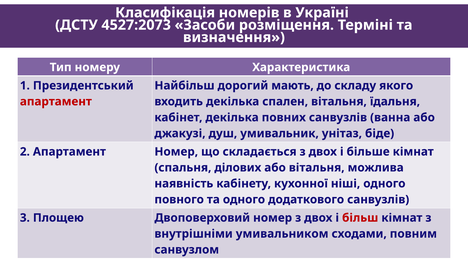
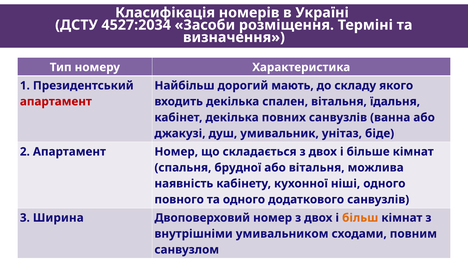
4527:2073: 4527:2073 -> 4527:2034
ділових: ділових -> брудної
Площею: Площею -> Ширина
більш colour: red -> orange
